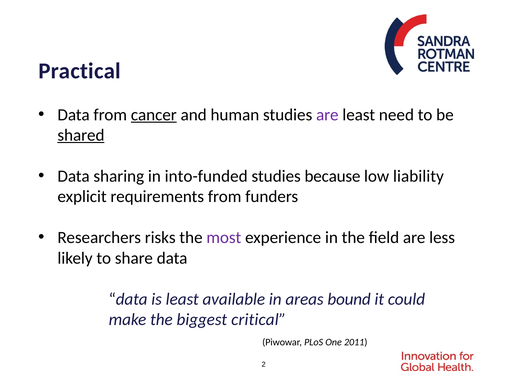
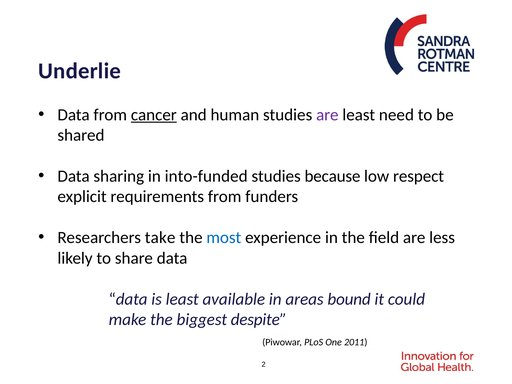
Practical: Practical -> Underlie
shared underline: present -> none
liability: liability -> respect
risks: risks -> take
most colour: purple -> blue
critical: critical -> despite
